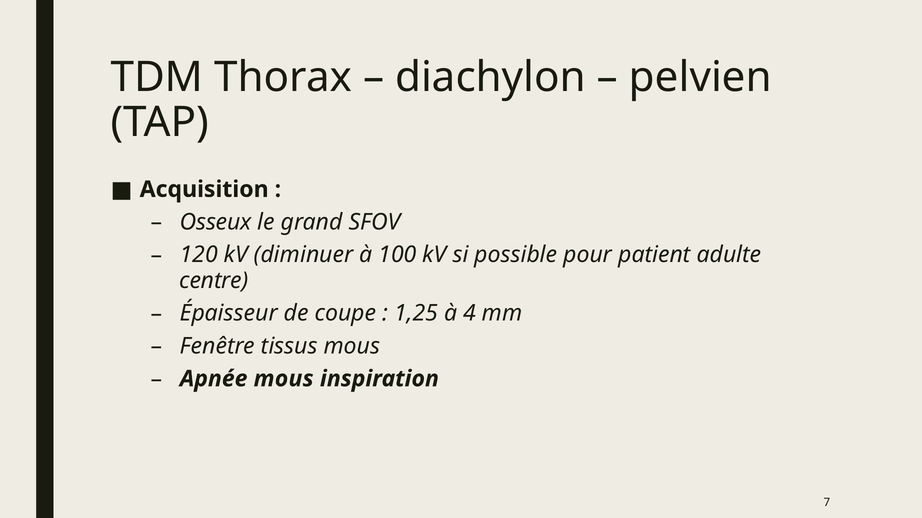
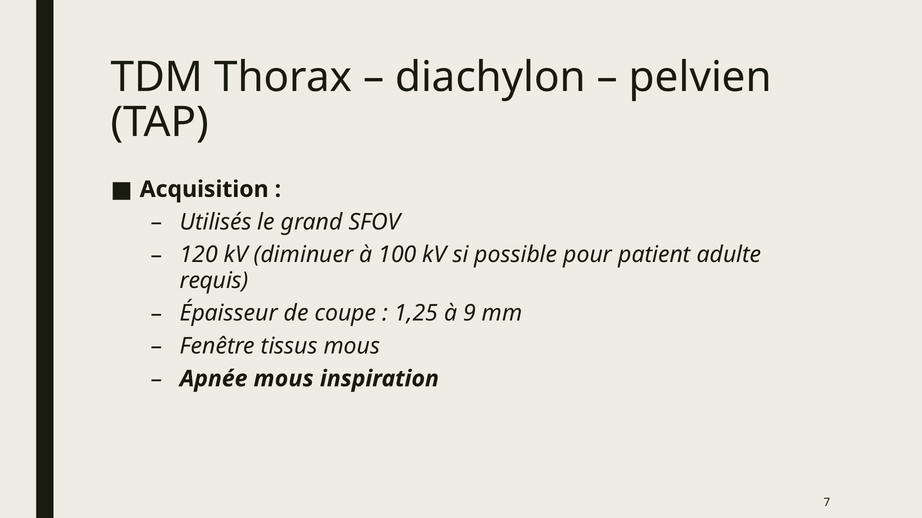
Osseux: Osseux -> Utilisés
centre: centre -> requis
4: 4 -> 9
